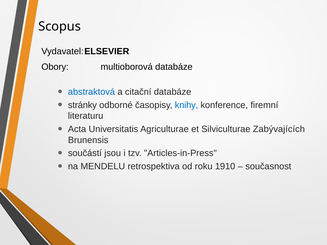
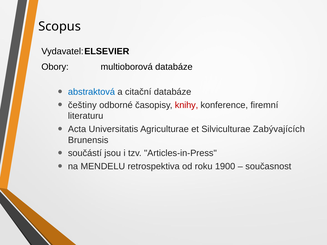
stránky: stránky -> češtiny
knihy colour: blue -> red
1910: 1910 -> 1900
